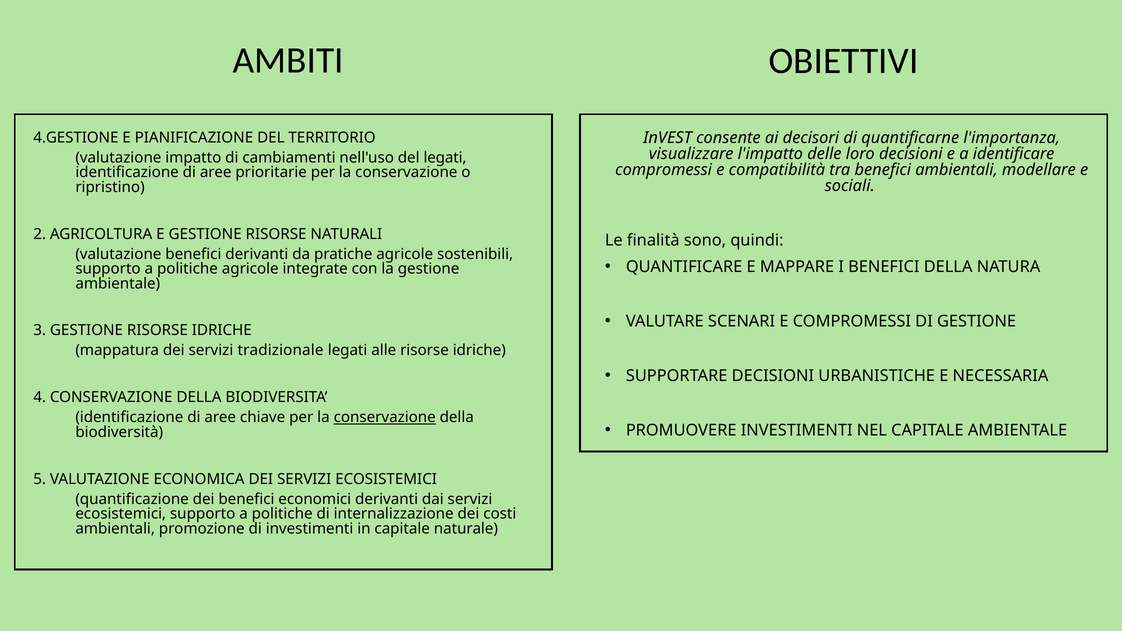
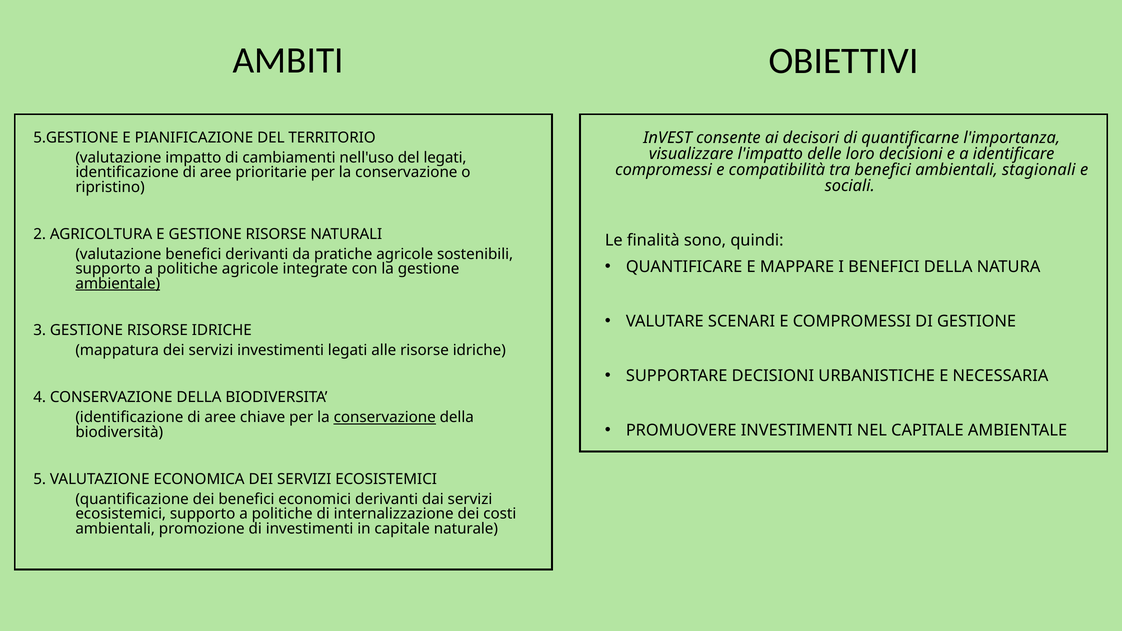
4.GESTIONE: 4.GESTIONE -> 5.GESTIONE
modellare: modellare -> stagionali
ambientale at (118, 284) underline: none -> present
servizi tradizionale: tradizionale -> investimenti
